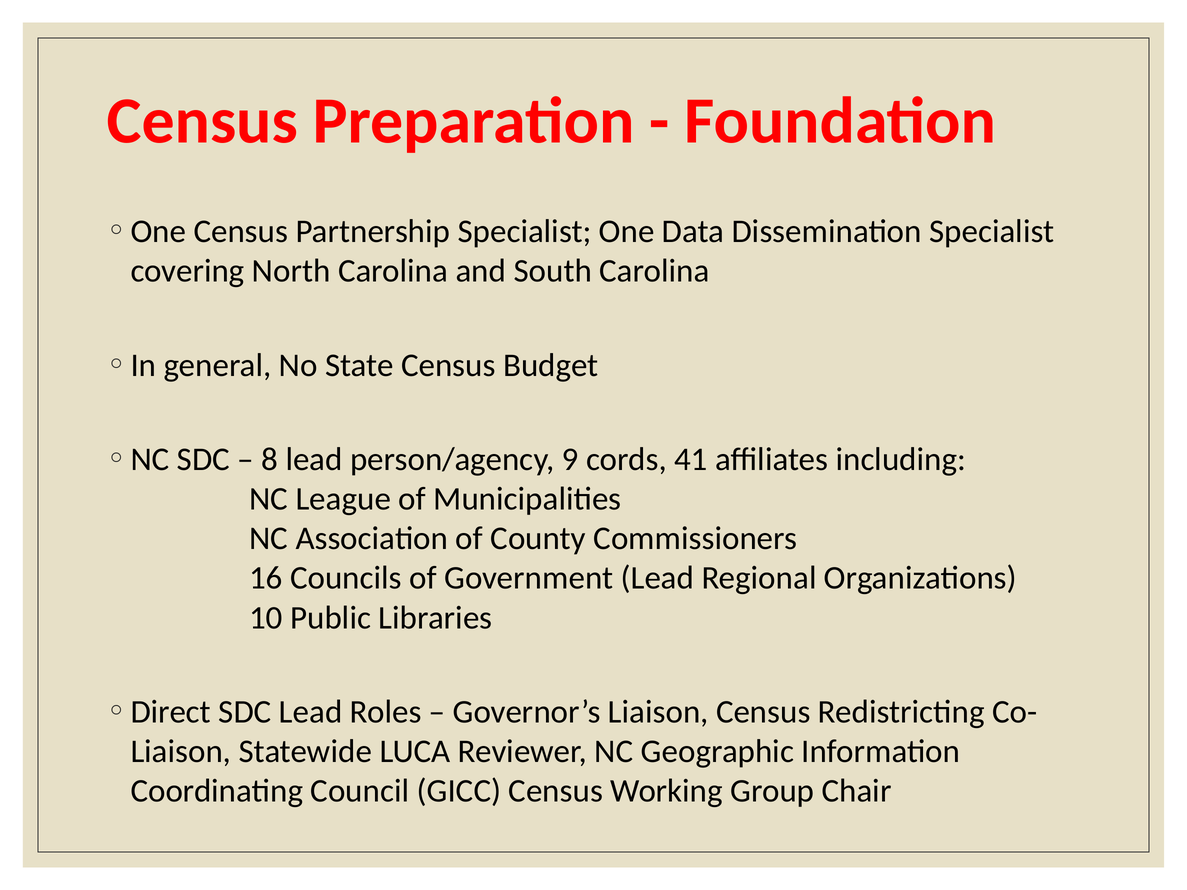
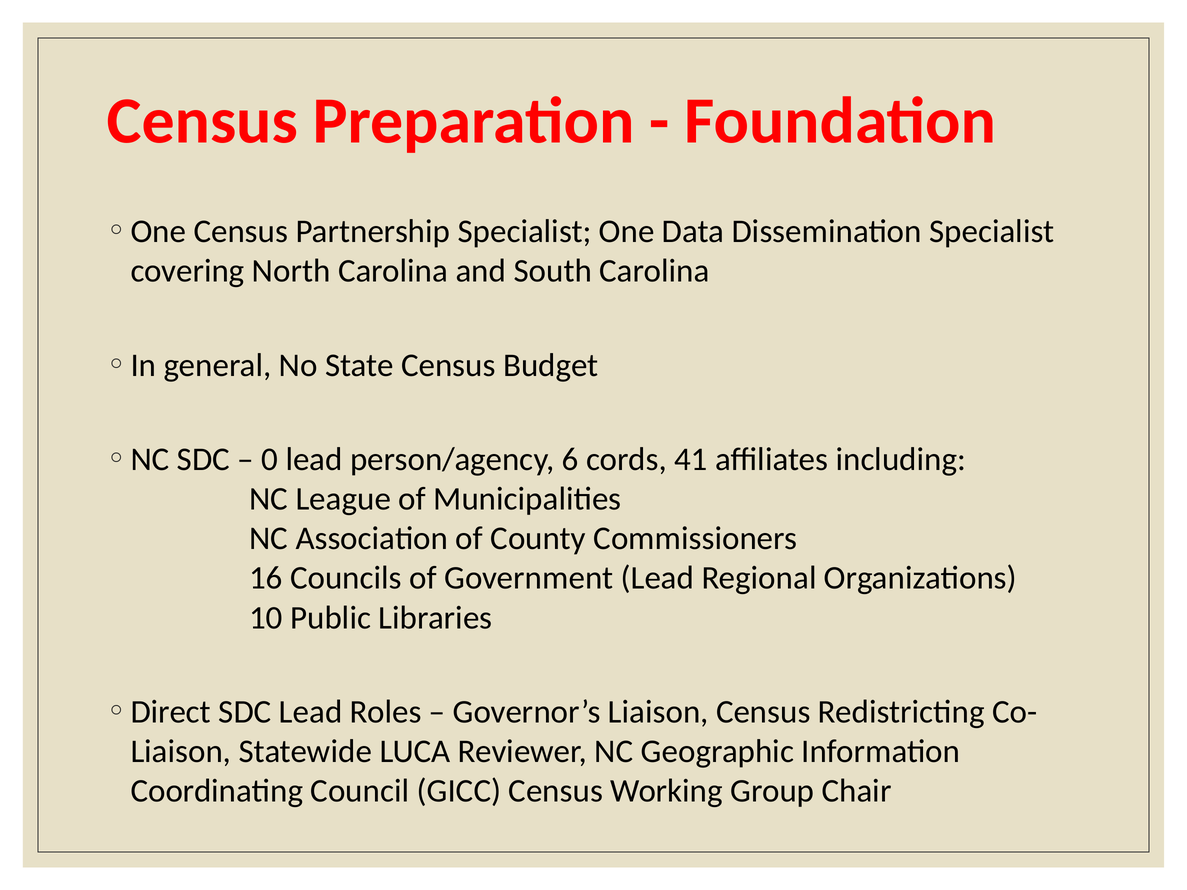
8: 8 -> 0
9: 9 -> 6
